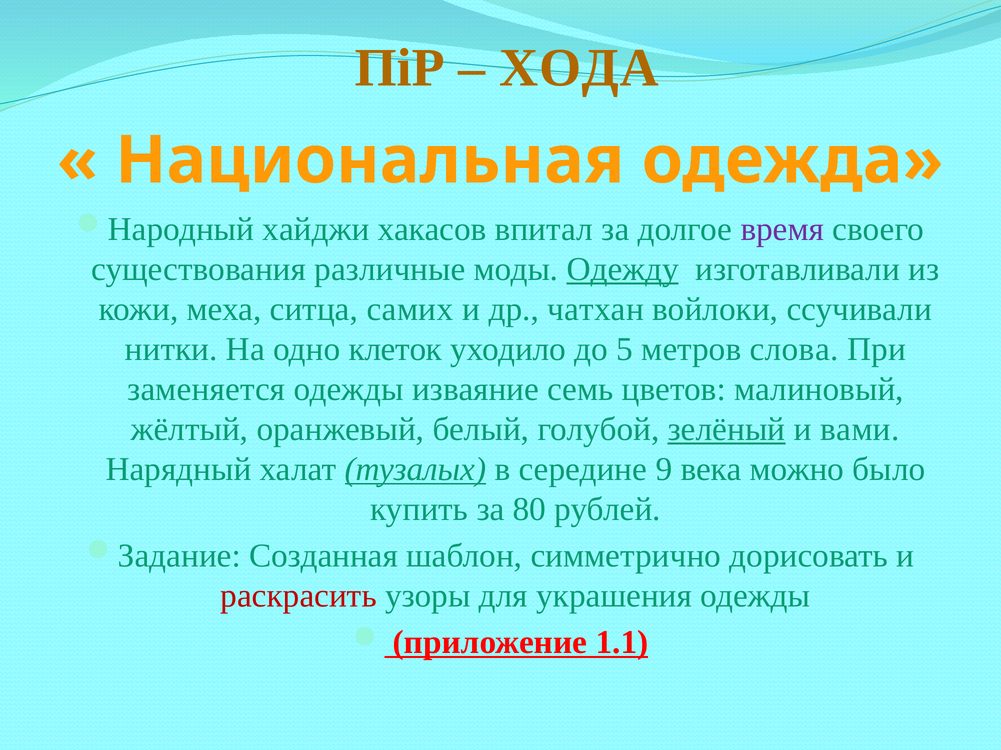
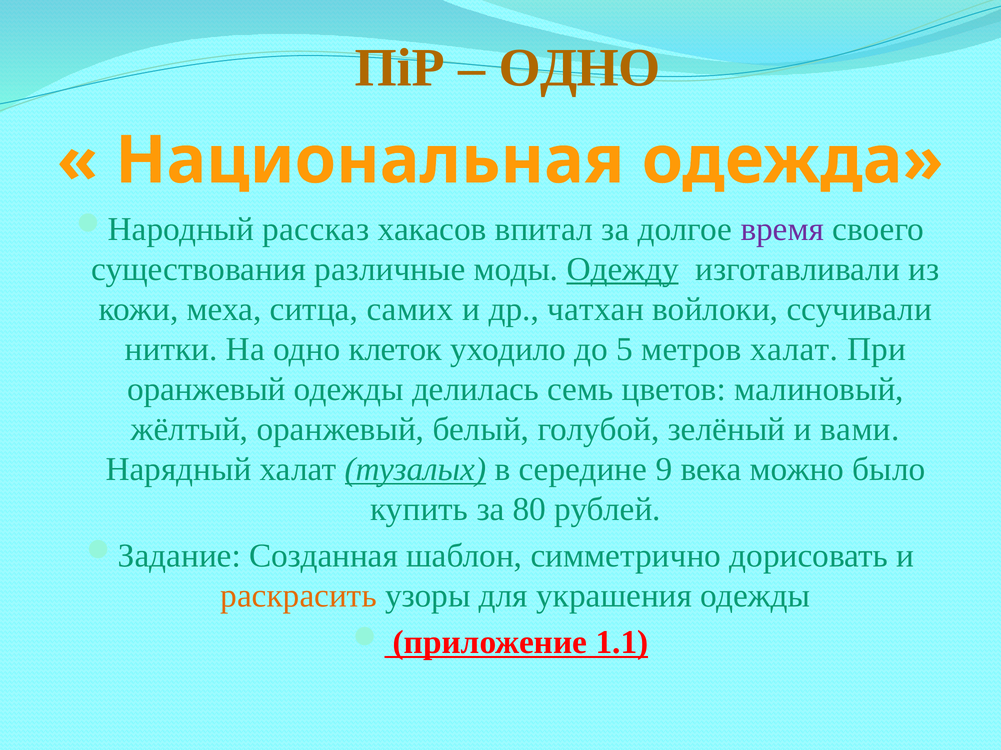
ХОДА at (579, 68): ХОДА -> ОДНО
хайджи: хайджи -> рассказ
метров слова: слова -> халат
заменяется at (206, 389): заменяется -> оранжевый
изваяние: изваяние -> делилась
зелёный underline: present -> none
раскрасить colour: red -> orange
